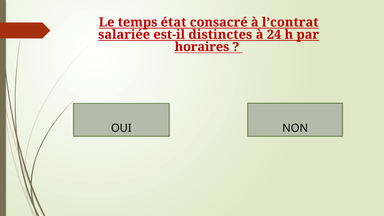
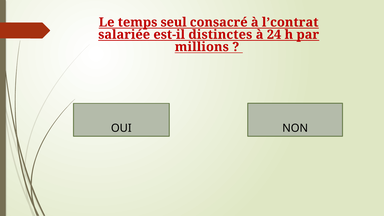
état: état -> seul
horaires: horaires -> millions
